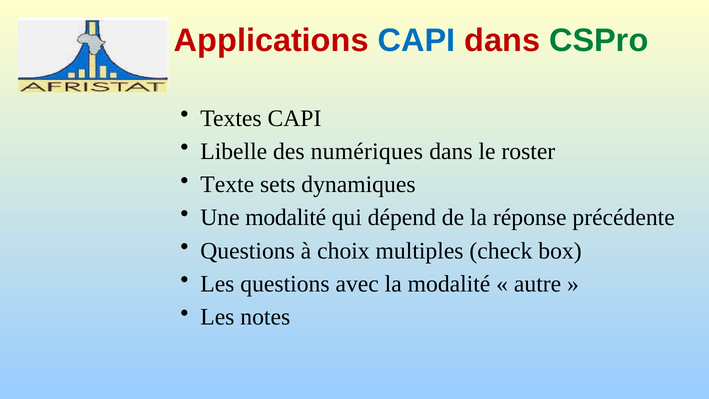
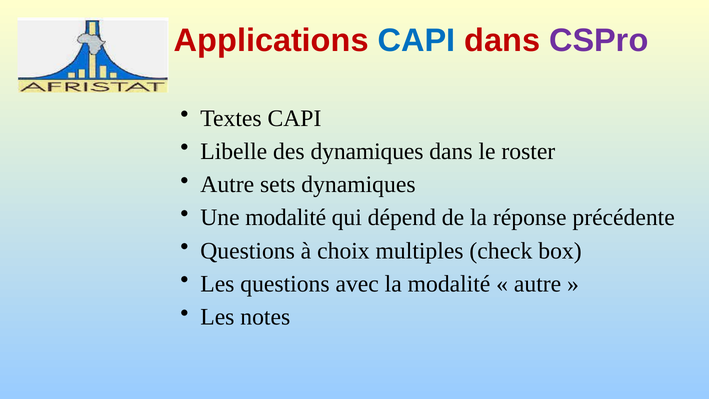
CSPro colour: green -> purple
des numériques: numériques -> dynamiques
Texte at (227, 184): Texte -> Autre
